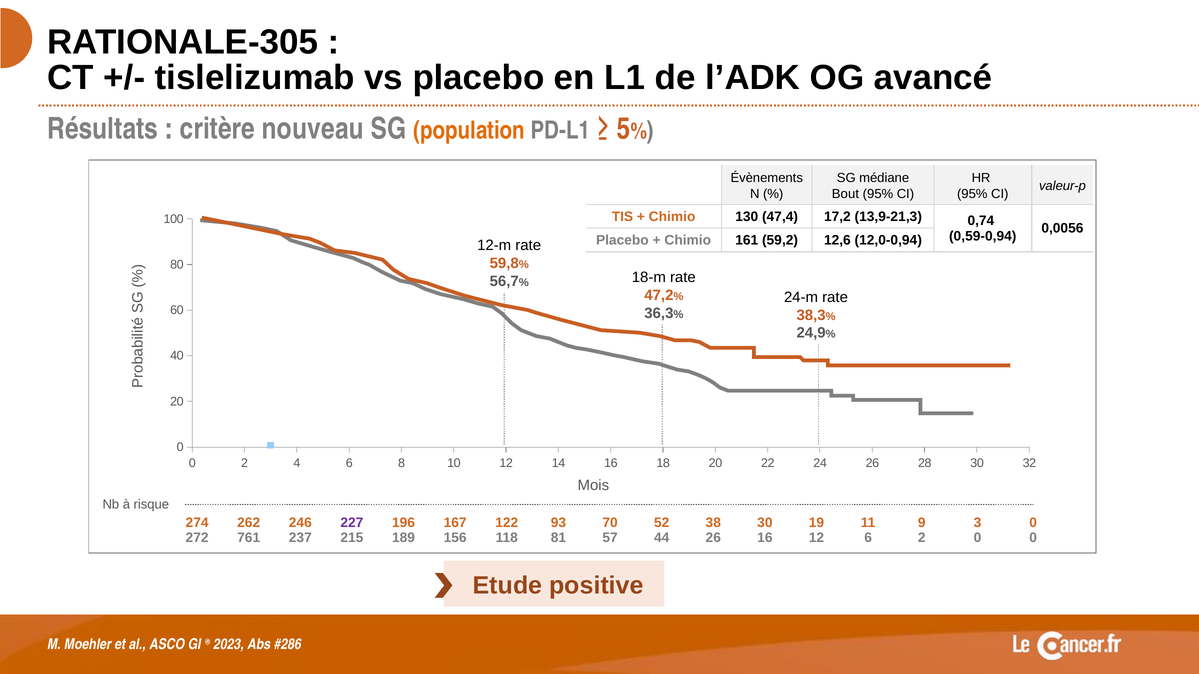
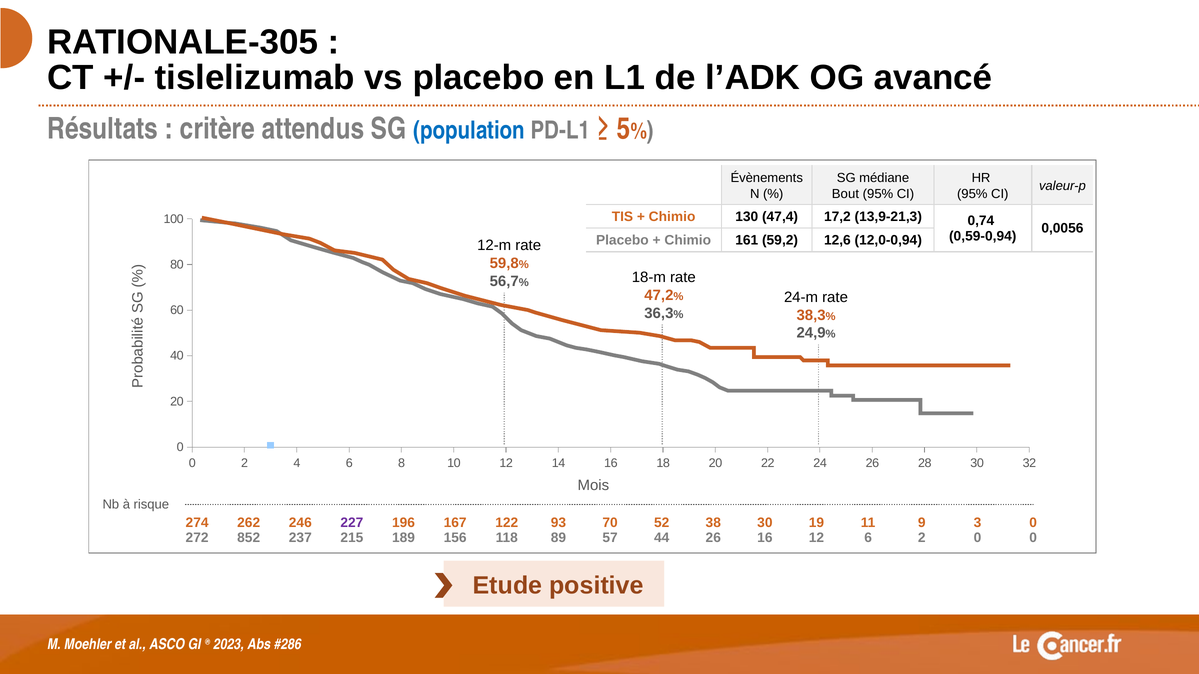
nouveau: nouveau -> attendus
population colour: orange -> blue
761: 761 -> 852
81: 81 -> 89
